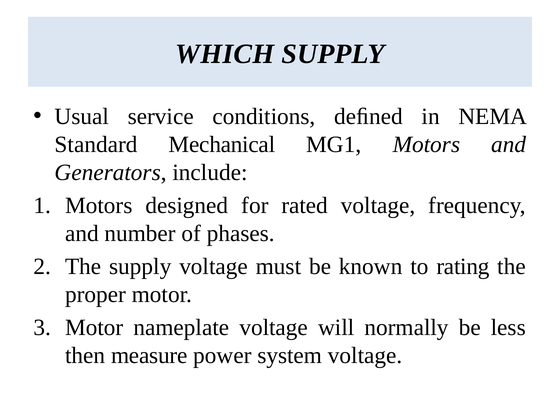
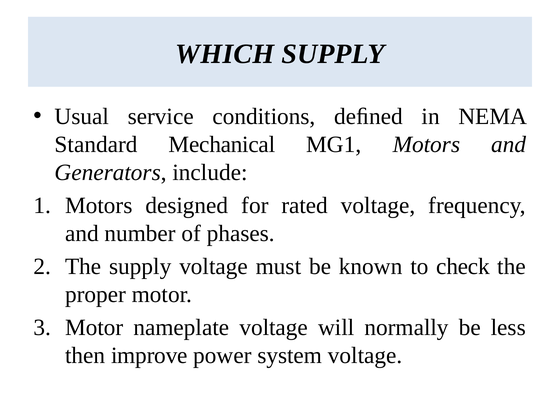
rating: rating -> check
measure: measure -> improve
